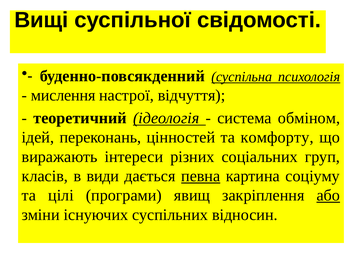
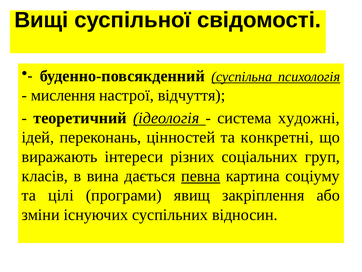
обміном: обміном -> художні
комфорту: комфорту -> конкретні
види: види -> вина
або underline: present -> none
